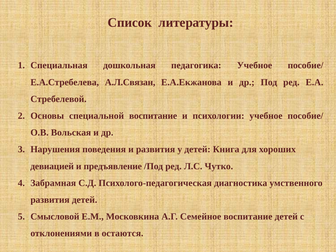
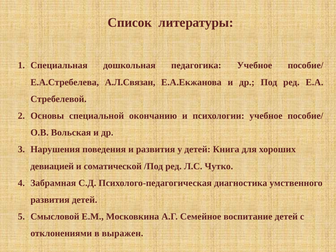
специальной воспитание: воспитание -> окончанию
предъявление: предъявление -> соматической
остаются: остаются -> выражен
